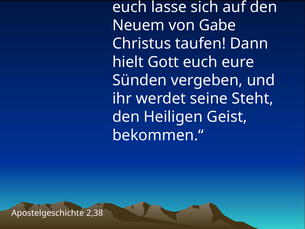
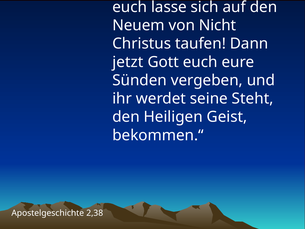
Gabe: Gabe -> Nicht
hielt: hielt -> jetzt
